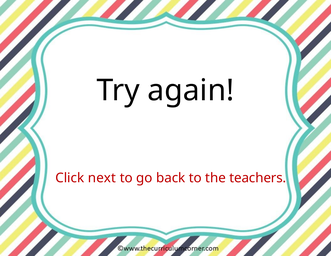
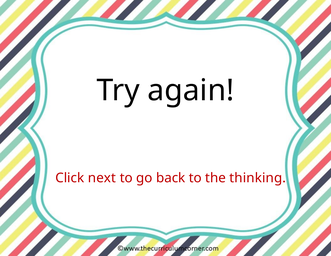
teachers: teachers -> thinking
